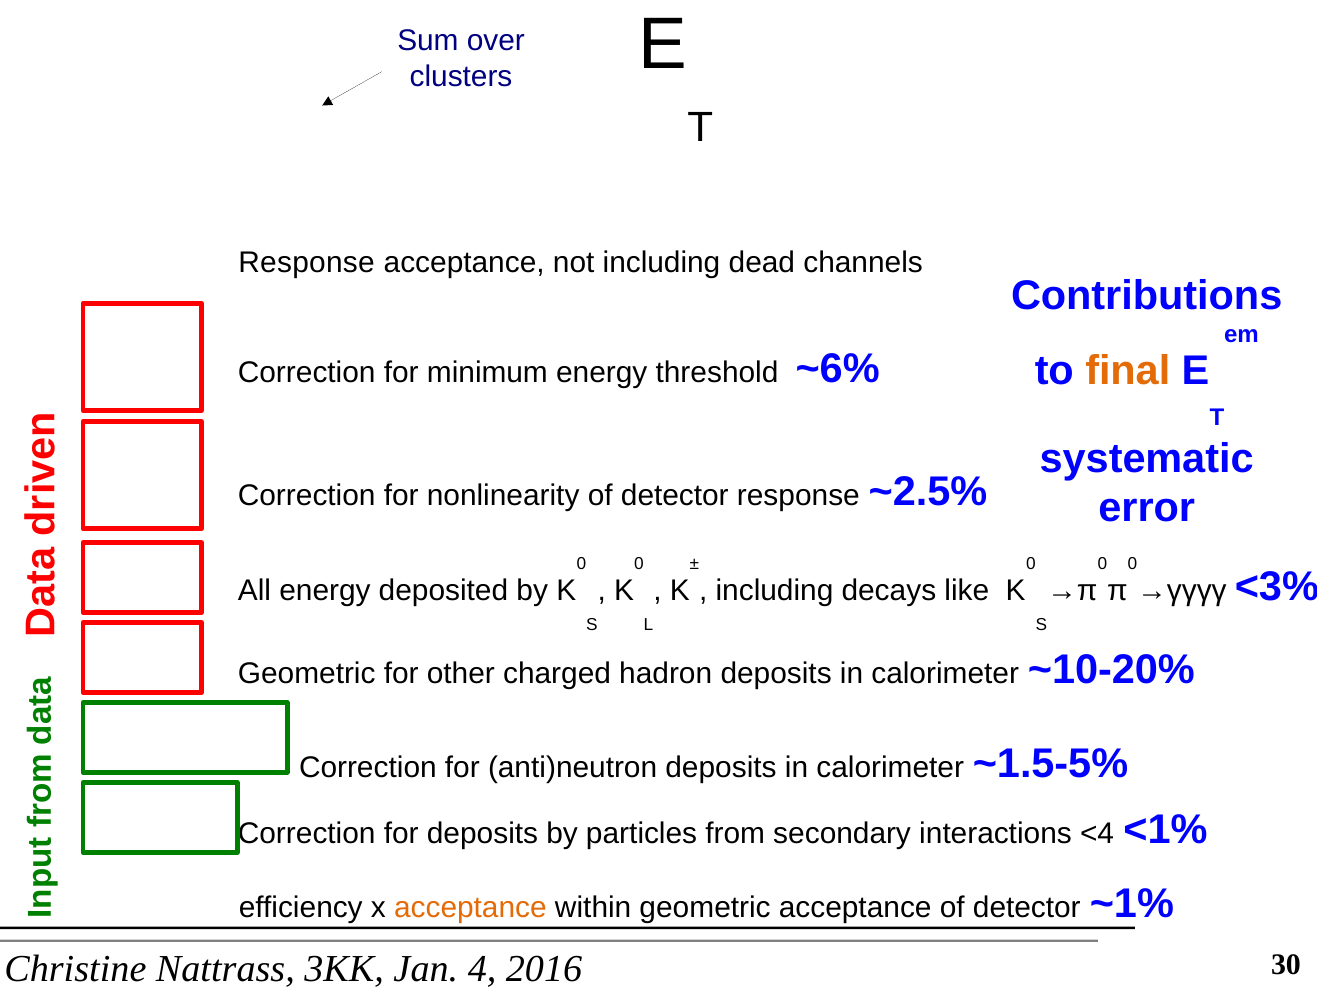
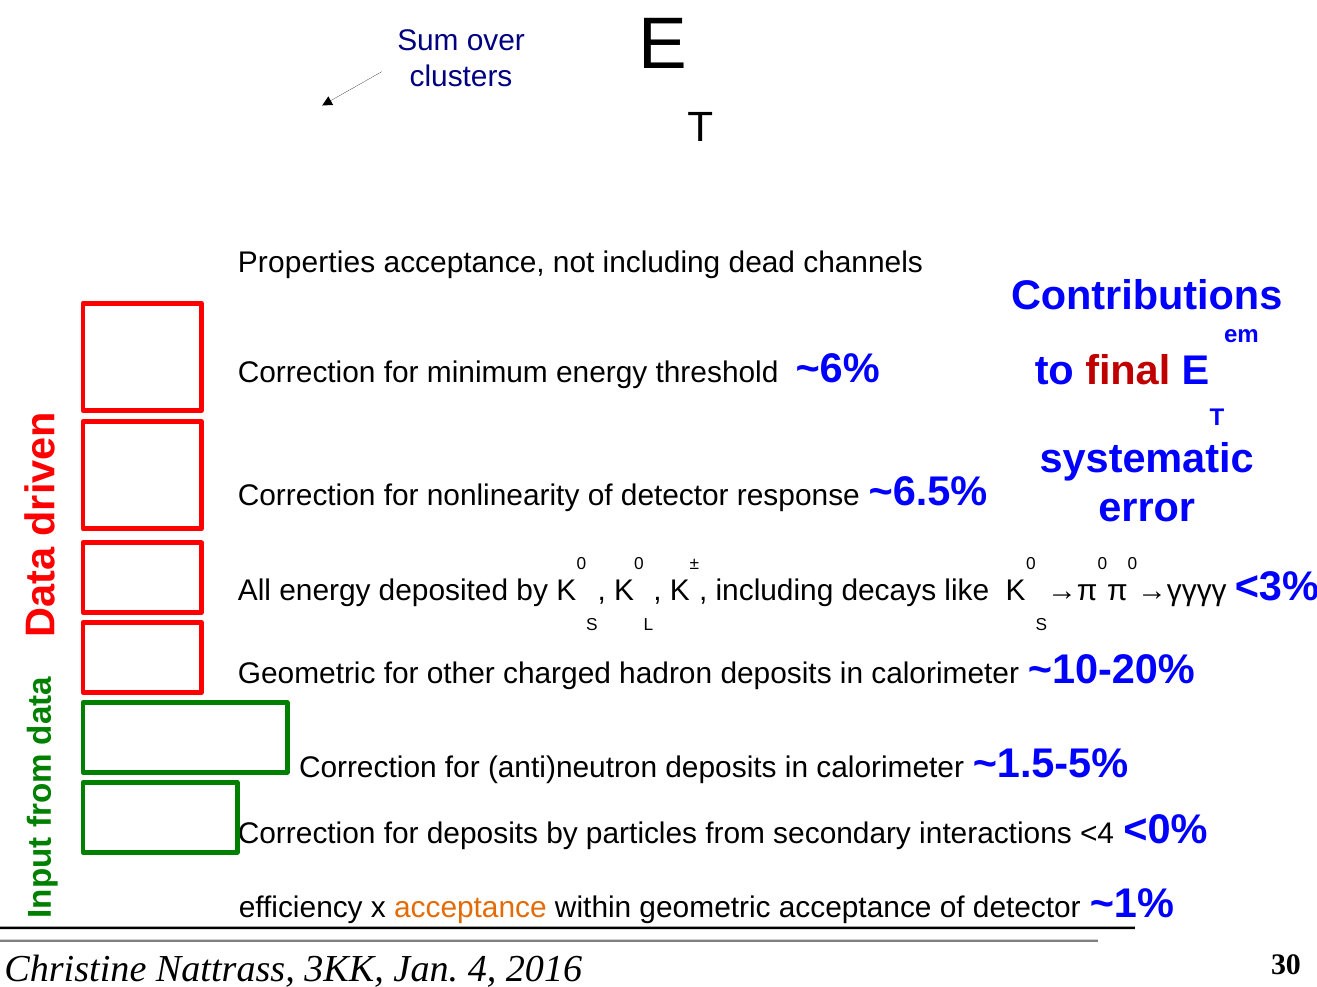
Response at (307, 263): Response -> Properties
final colour: orange -> red
~2.5%: ~2.5% -> ~6.5%
<1%: <1% -> <0%
